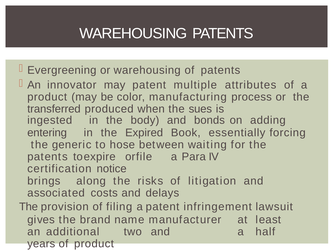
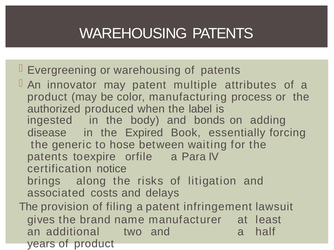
transferred: transferred -> authorized
sues: sues -> label
entering: entering -> disease
